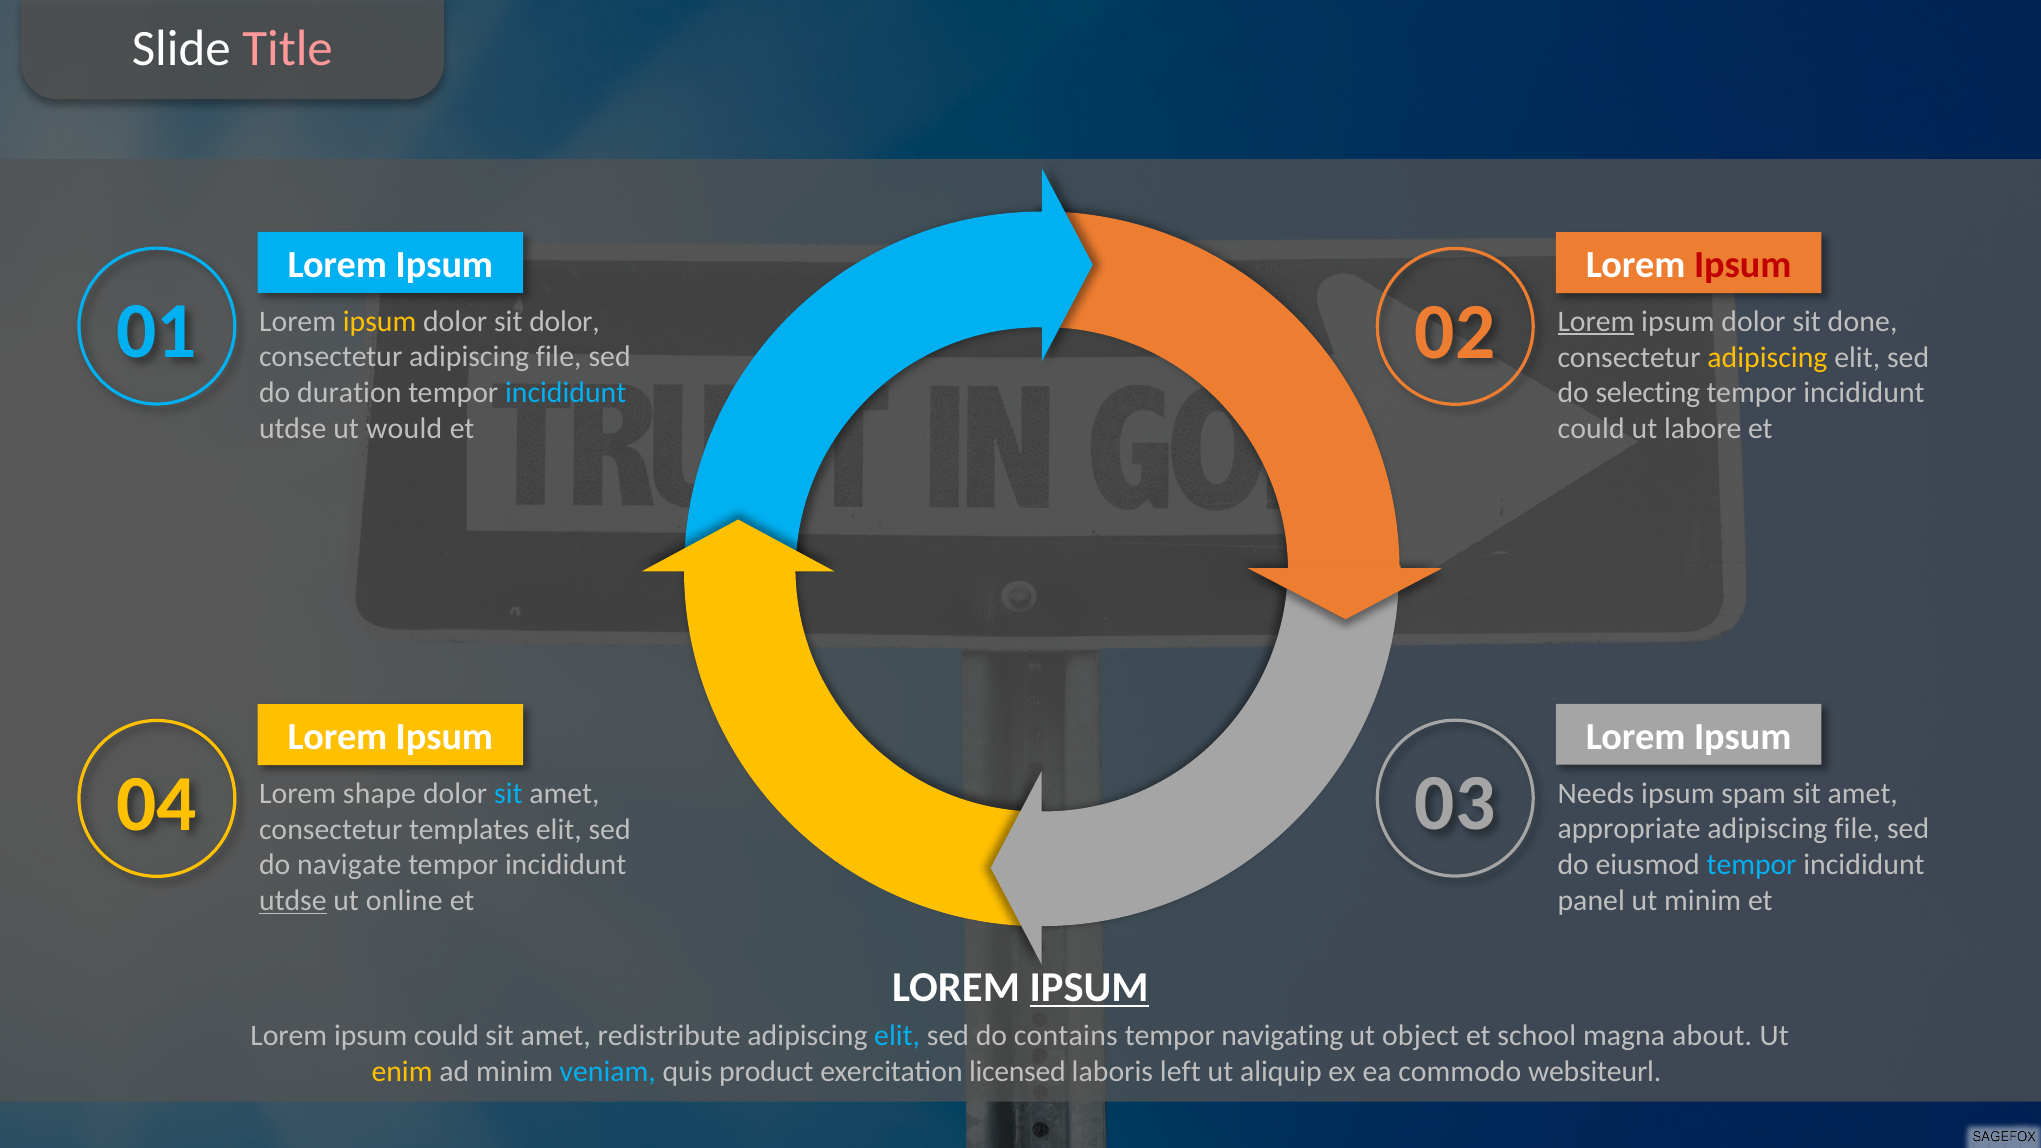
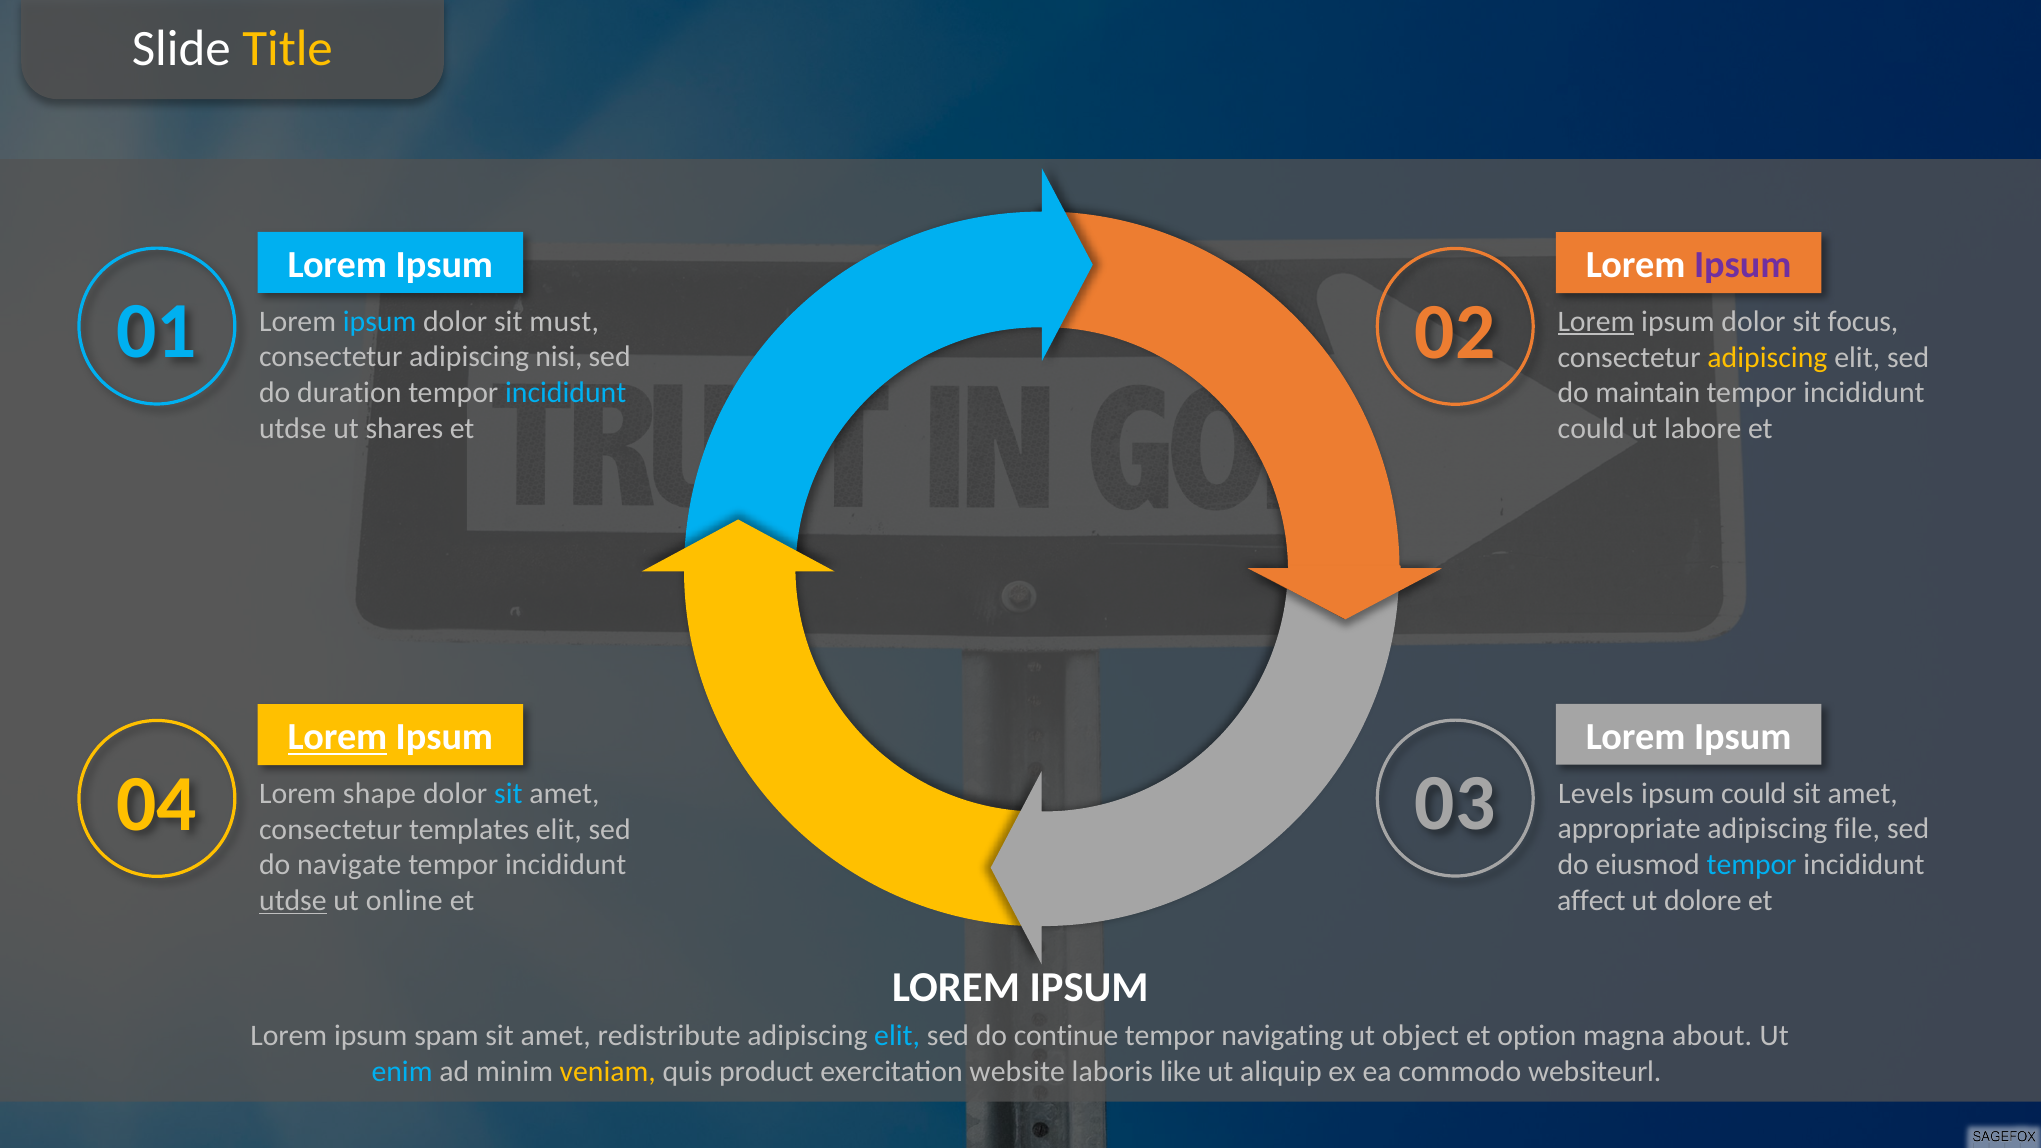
Title colour: pink -> yellow
Ipsum at (1743, 265) colour: red -> purple
ipsum at (380, 321) colour: yellow -> light blue
sit dolor: dolor -> must
done: done -> focus
consectetur adipiscing file: file -> nisi
selecting: selecting -> maintain
would: would -> shares
Lorem at (337, 737) underline: none -> present
Needs: Needs -> Levels
ipsum spam: spam -> could
panel: panel -> affect
ut minim: minim -> dolore
IPSUM at (1089, 988) underline: present -> none
ipsum could: could -> spam
contains: contains -> continue
school: school -> option
enim colour: yellow -> light blue
veniam colour: light blue -> yellow
licensed: licensed -> website
left: left -> like
